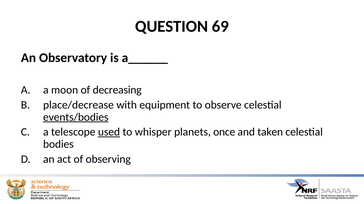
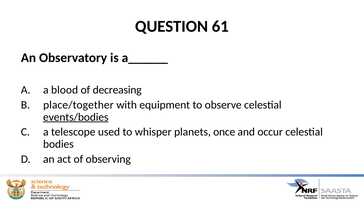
69: 69 -> 61
moon: moon -> blood
place/decrease: place/decrease -> place/together
used underline: present -> none
taken: taken -> occur
